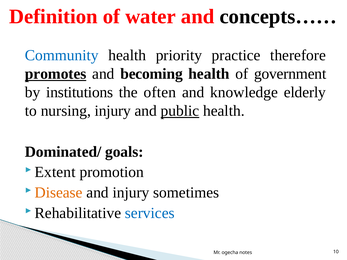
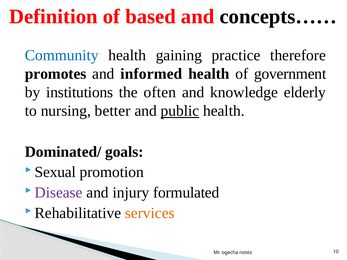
water: water -> based
priority: priority -> gaining
promotes underline: present -> none
becoming: becoming -> informed
nursing injury: injury -> better
Extent: Extent -> Sexual
Disease colour: orange -> purple
sometimes: sometimes -> formulated
services colour: blue -> orange
